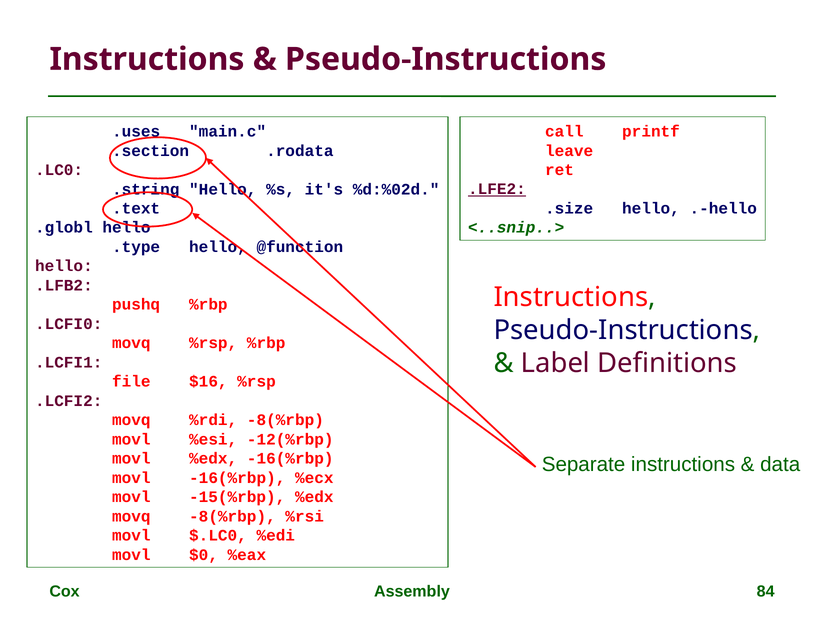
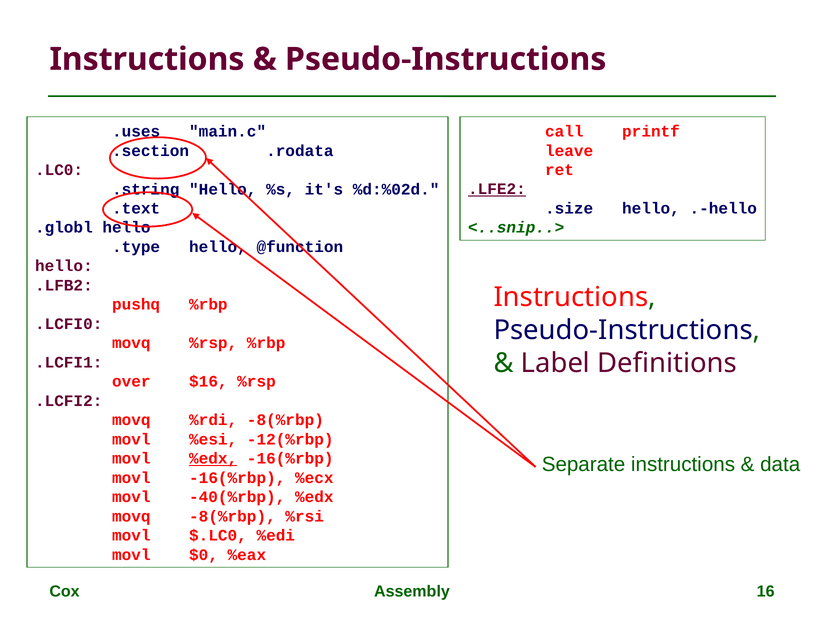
file: file -> over
%edx at (213, 459) underline: none -> present
-15(%rbp: -15(%rbp -> -40(%rbp
84: 84 -> 16
